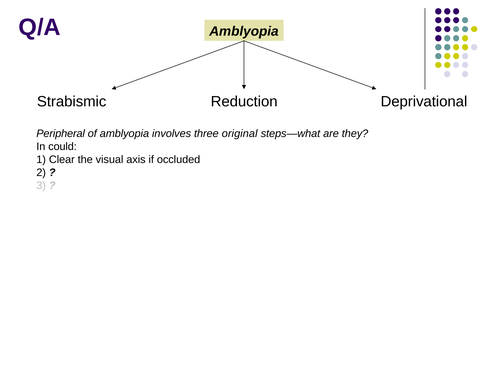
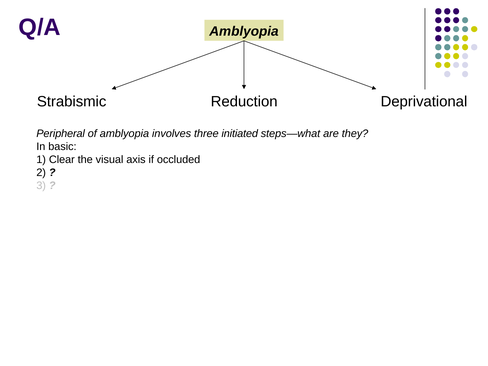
original: original -> initiated
could: could -> basic
